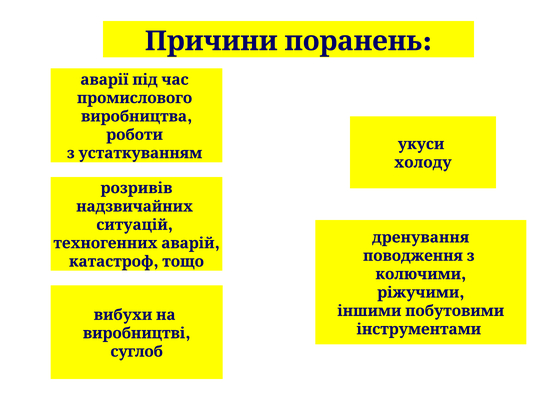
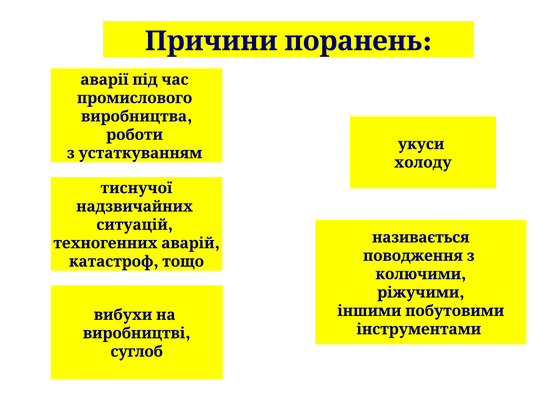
розривів: розривів -> тиснучої
дренування: дренування -> називається
